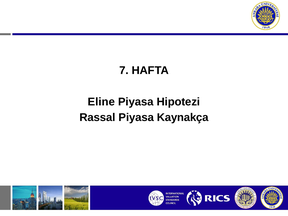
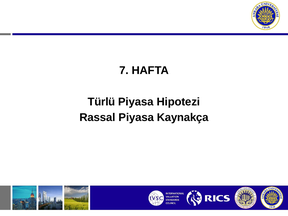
Eline: Eline -> Türlü
